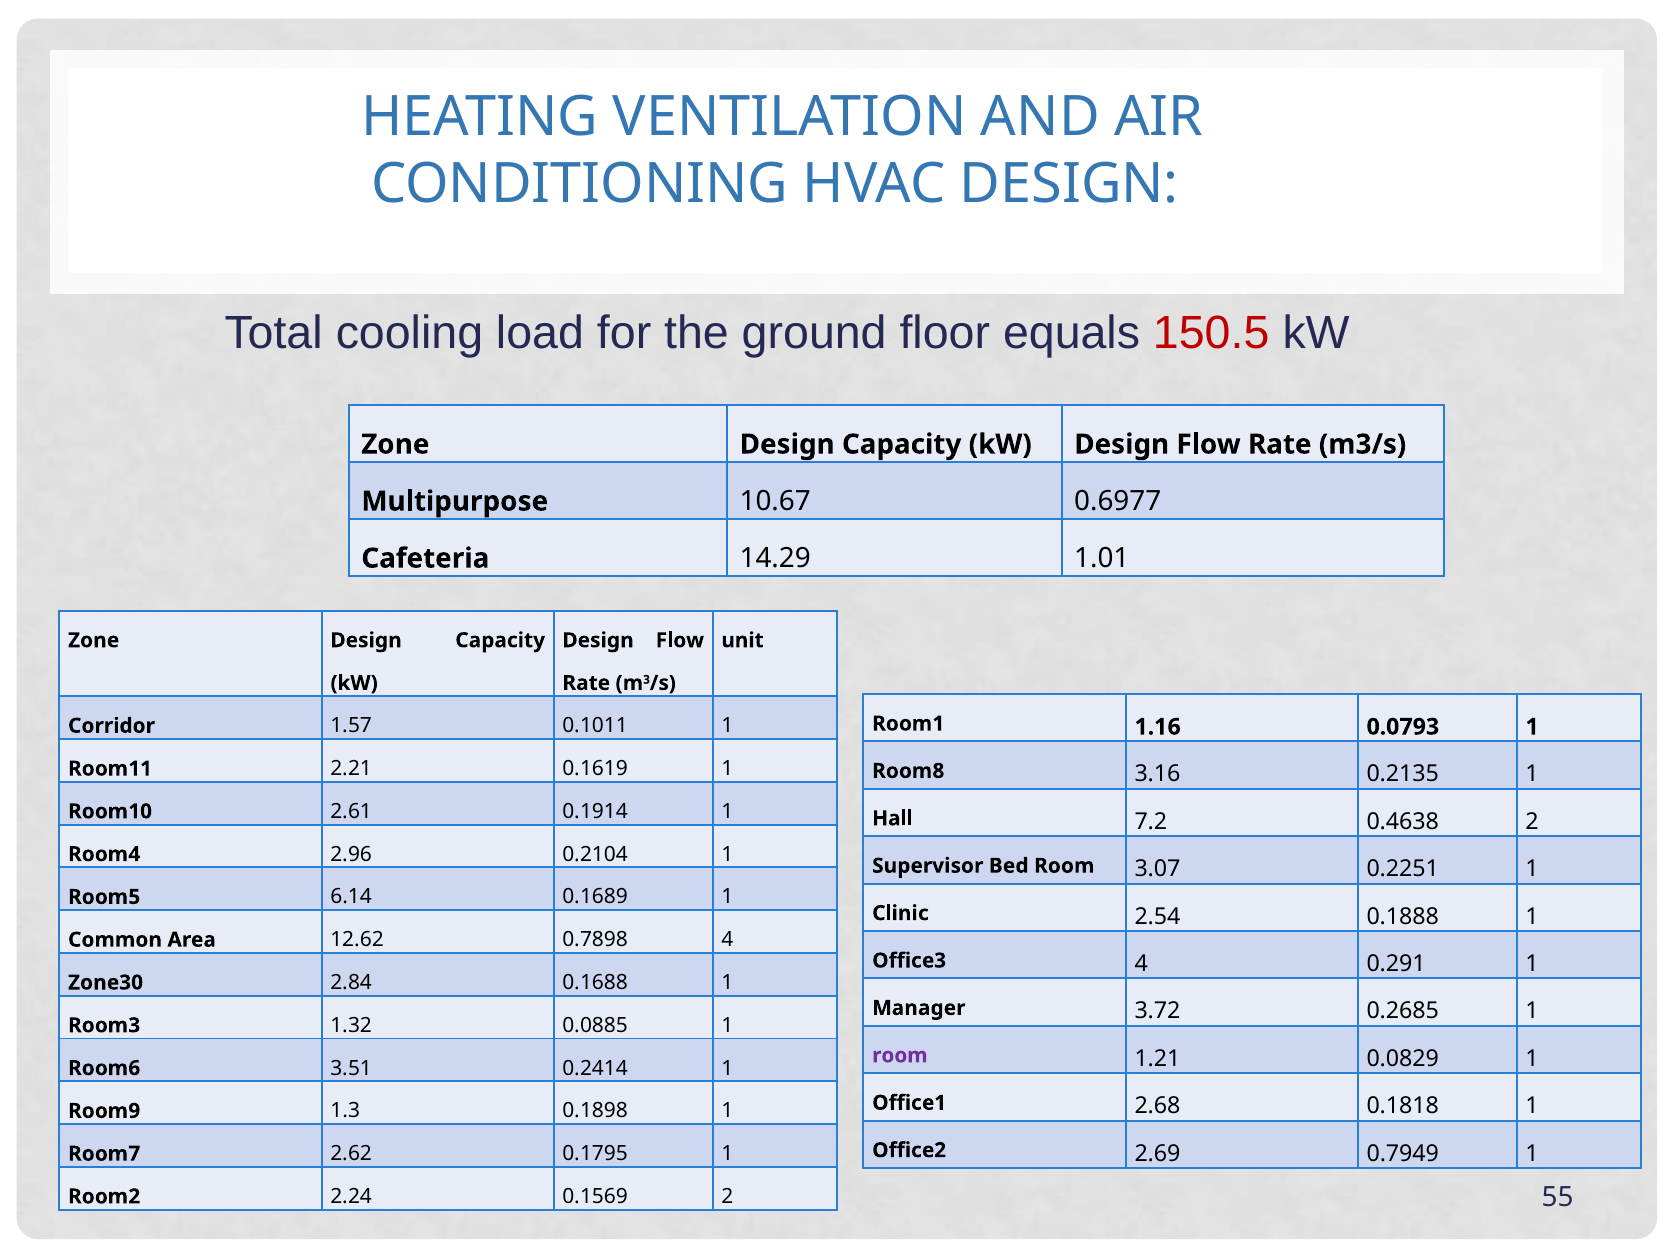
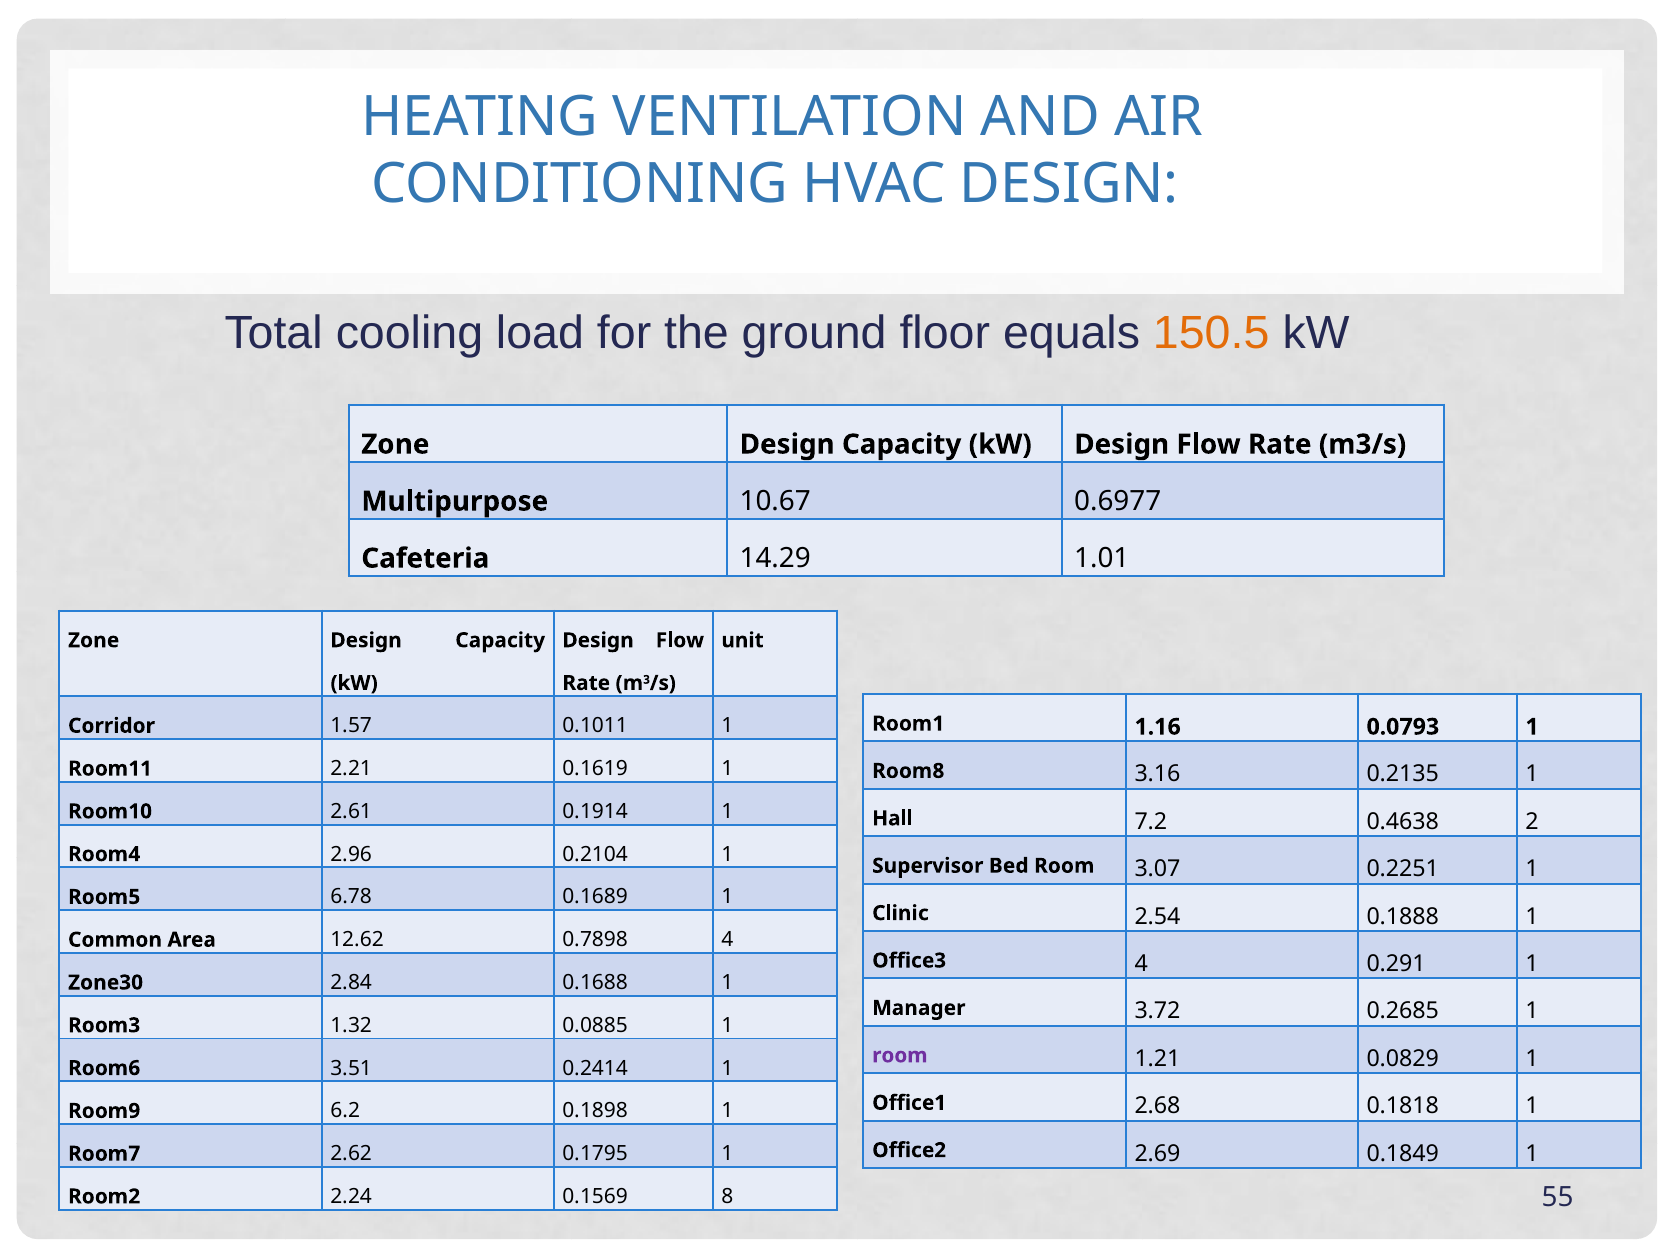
150.5 colour: red -> orange
6.14: 6.14 -> 6.78
1.3: 1.3 -> 6.2
0.7949: 0.7949 -> 0.1849
0.1569 2: 2 -> 8
